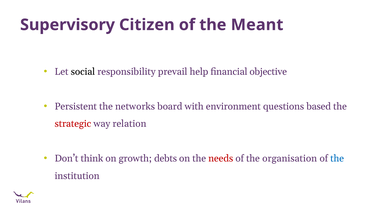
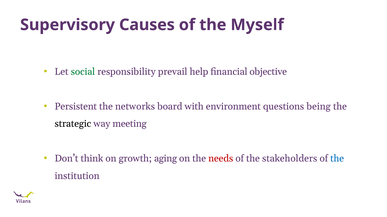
Citizen: Citizen -> Causes
Meant: Meant -> Myself
social colour: black -> green
based: based -> being
strategic colour: red -> black
relation: relation -> meeting
debts: debts -> aging
organisation: organisation -> stakeholders
